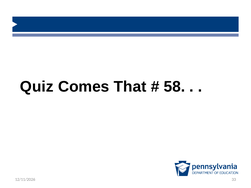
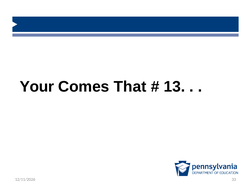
Quiz: Quiz -> Your
58: 58 -> 13
